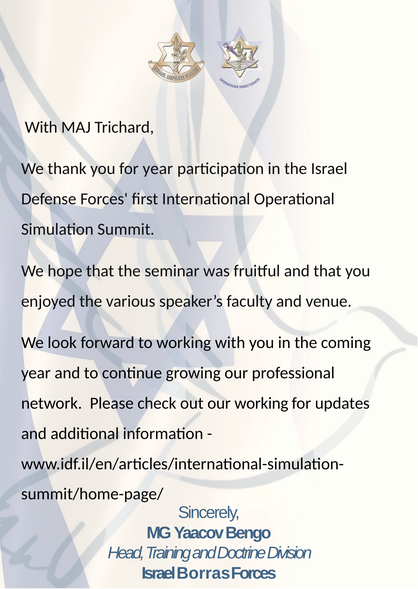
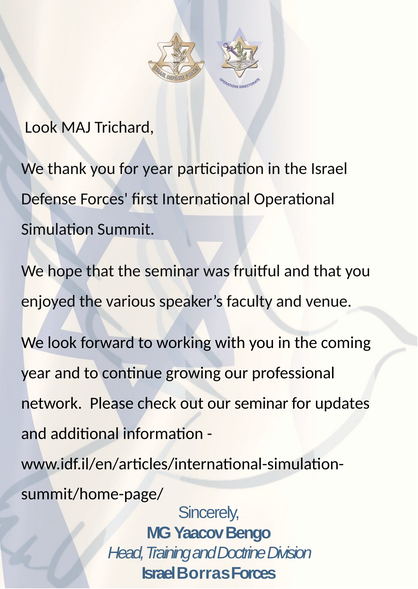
With at (41, 127): With -> Look
our working: working -> seminar
